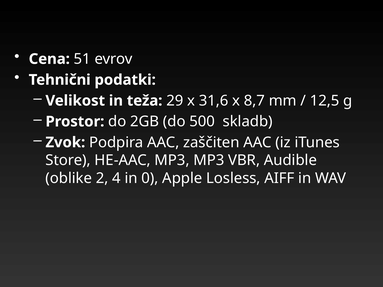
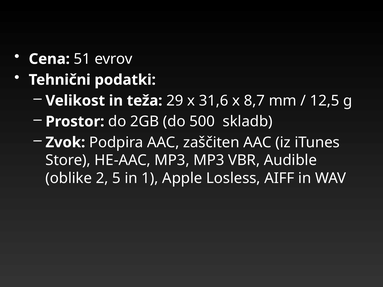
4: 4 -> 5
0: 0 -> 1
